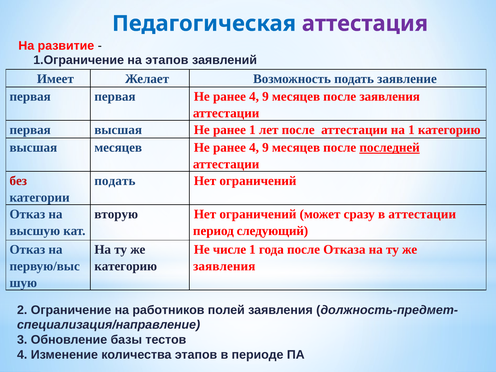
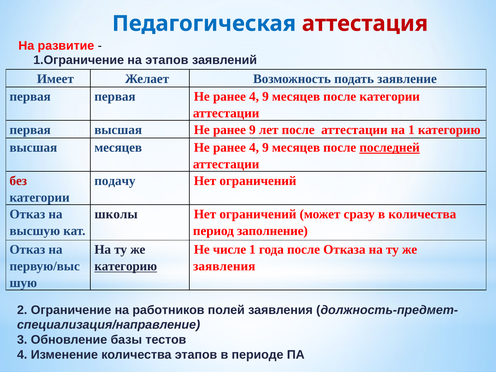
аттестация colour: purple -> red
после заявления: заявления -> категории
ранее 1: 1 -> 9
подать at (115, 181): подать -> подачу
вторую: вторую -> школы
в аттестации: аттестации -> количества
следующий: следующий -> заполнение
категорию at (126, 266) underline: none -> present
